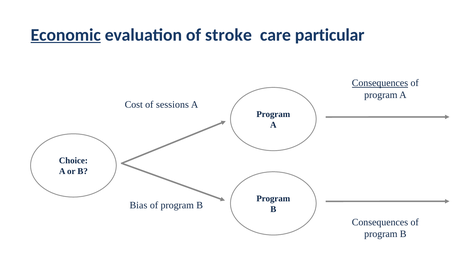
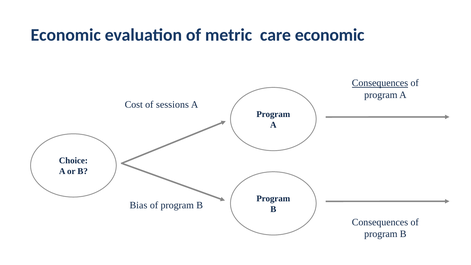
Economic at (66, 35) underline: present -> none
stroke: stroke -> metric
care particular: particular -> economic
